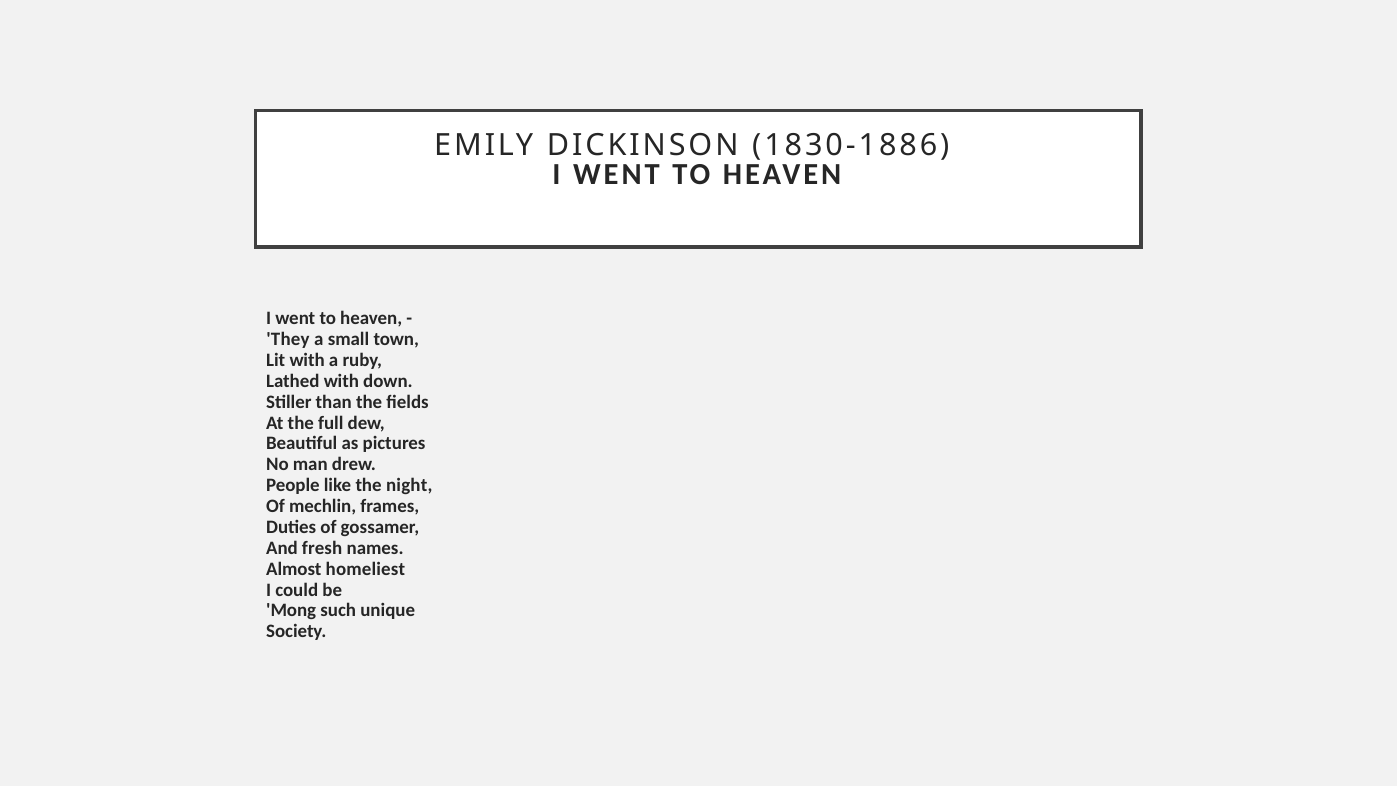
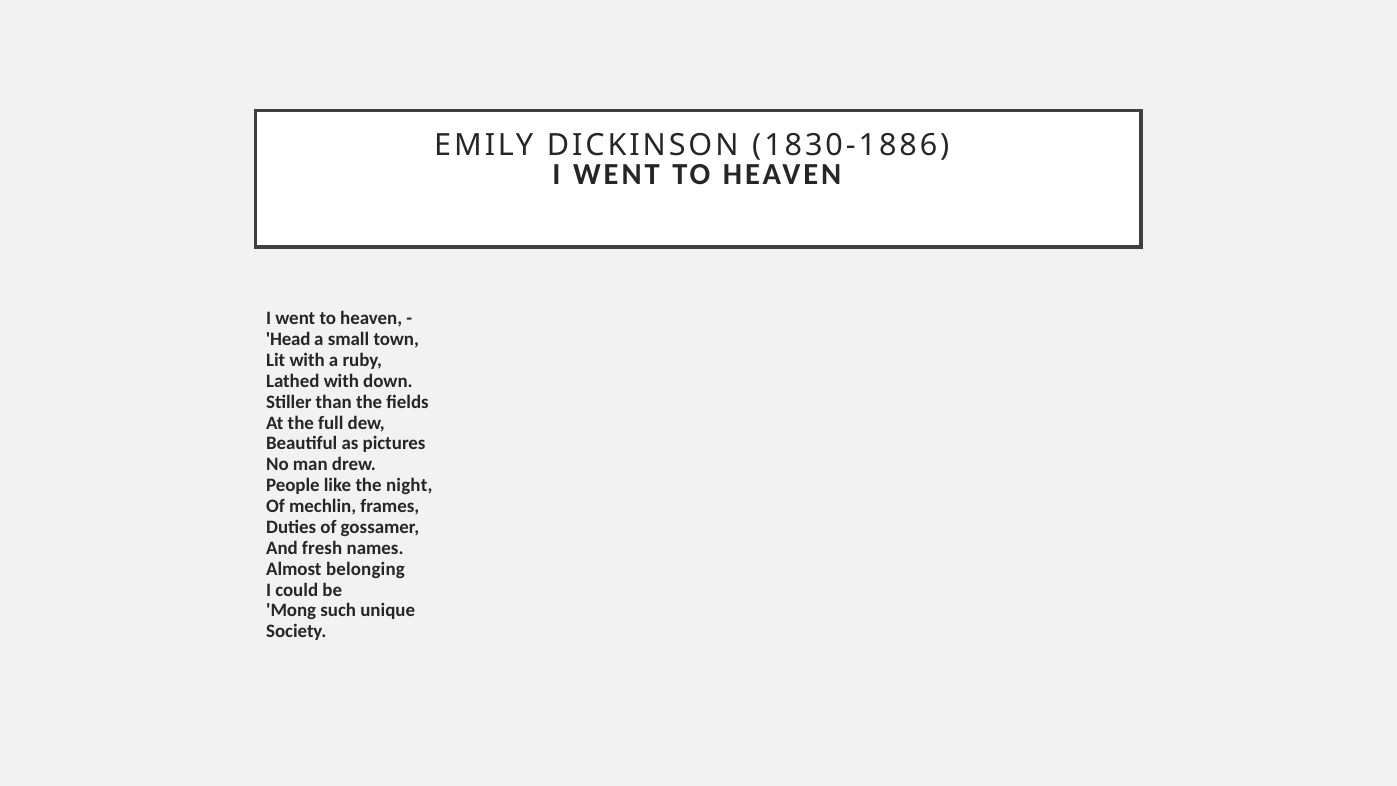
They: They -> Head
homeliest: homeliest -> belonging
